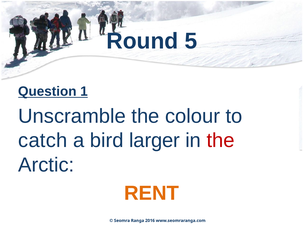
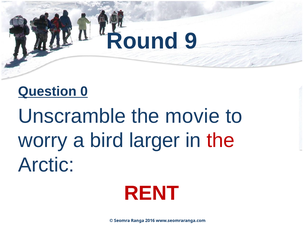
5: 5 -> 9
1: 1 -> 0
colour: colour -> movie
catch: catch -> worry
RENT colour: orange -> red
